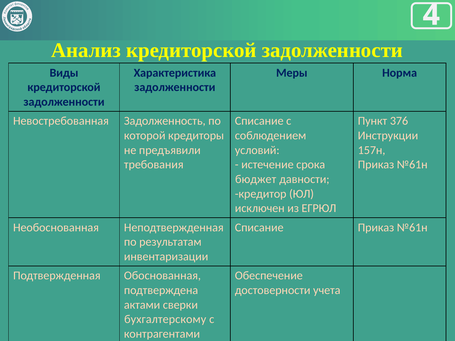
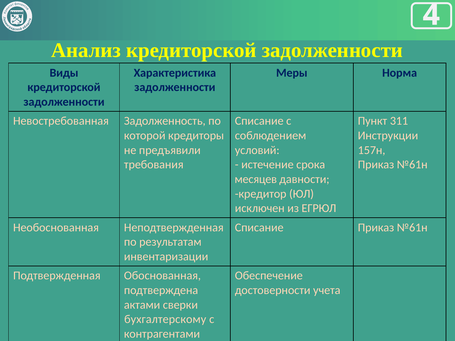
376: 376 -> 311
бюджет: бюджет -> месяцев
